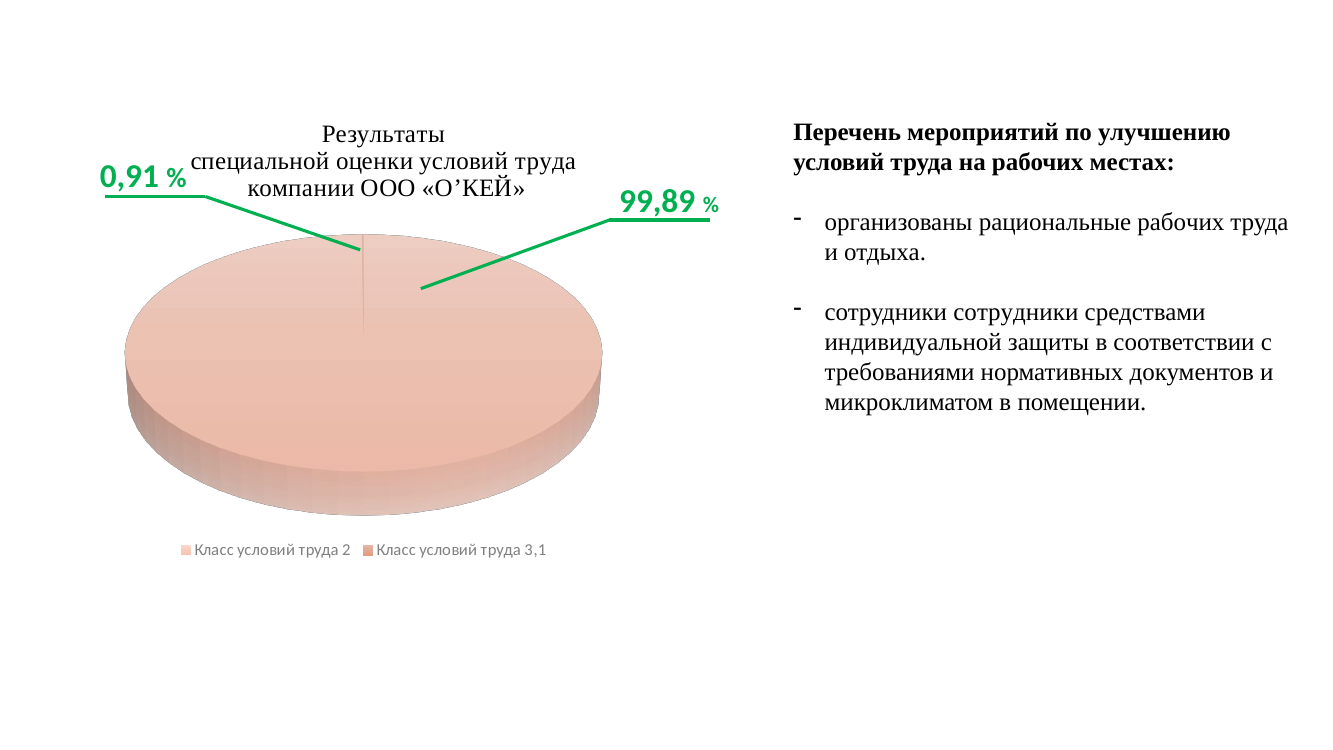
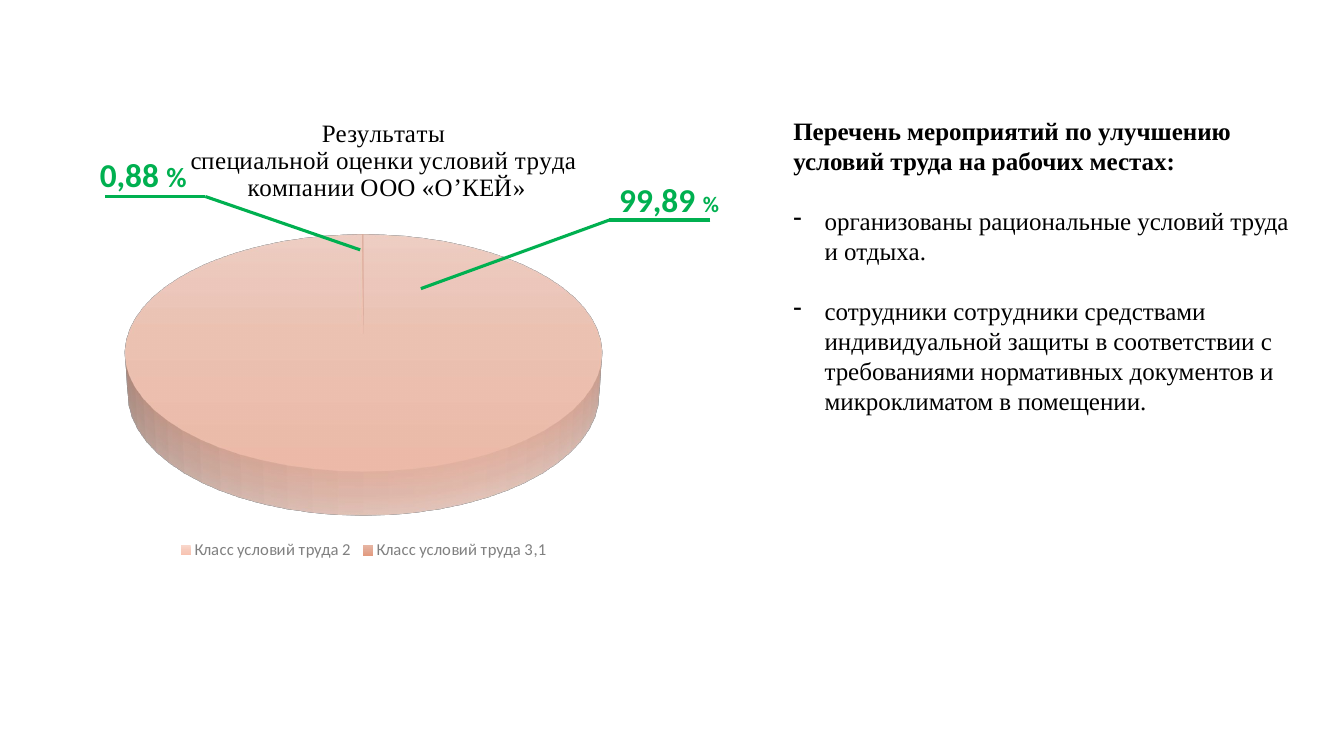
0,91: 0,91 -> 0,88
рациональные рабочих: рабочих -> условий
